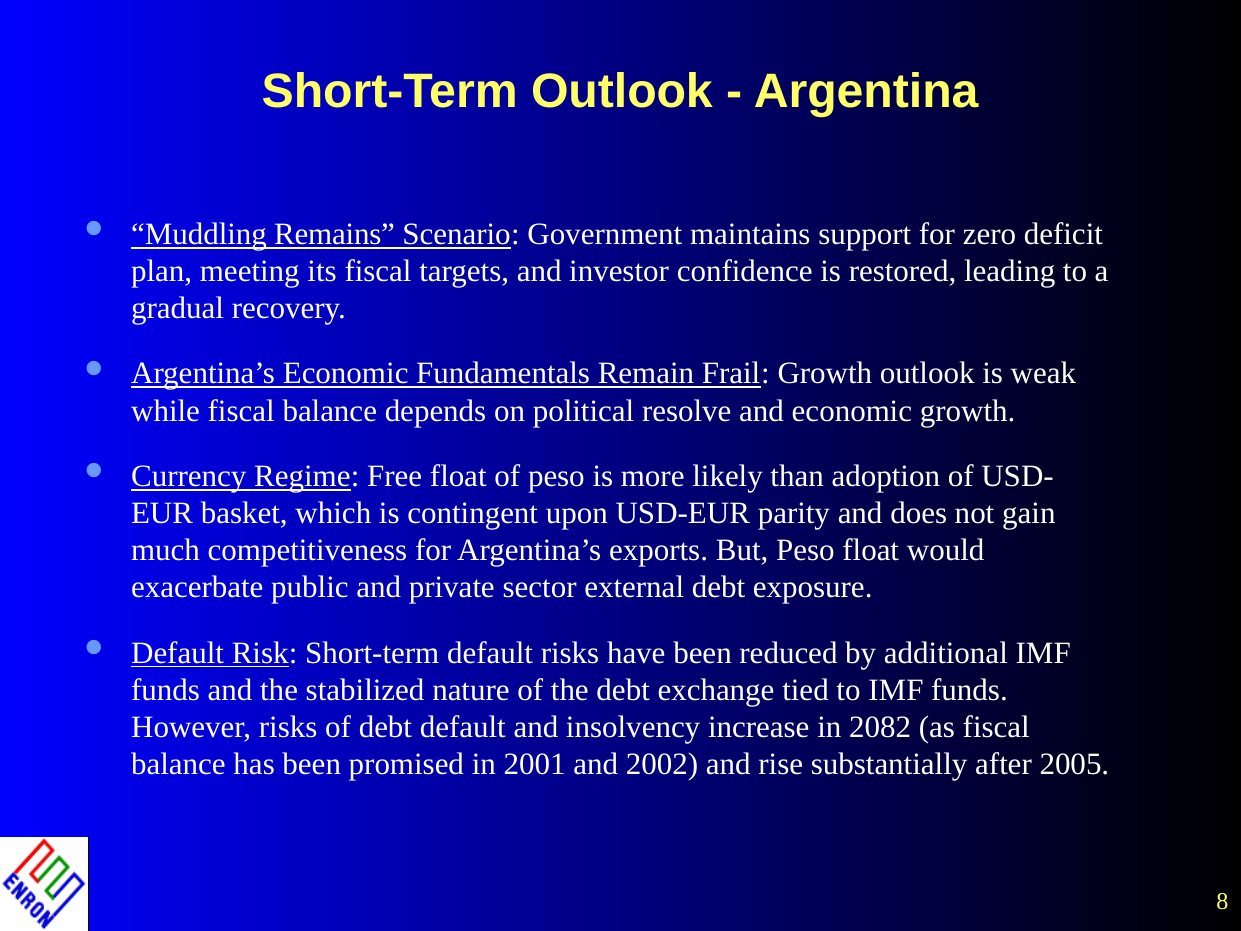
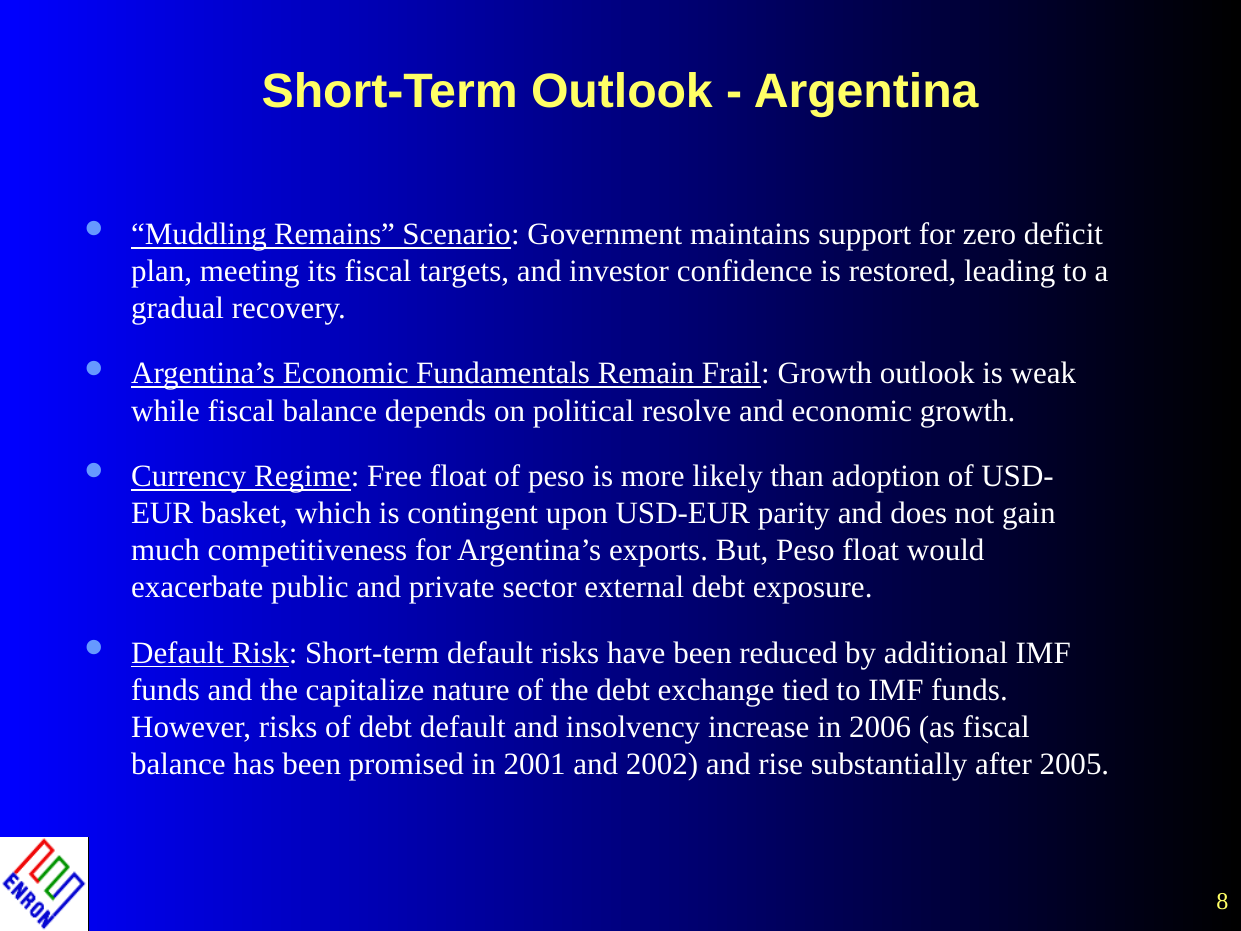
stabilized: stabilized -> capitalize
2082: 2082 -> 2006
